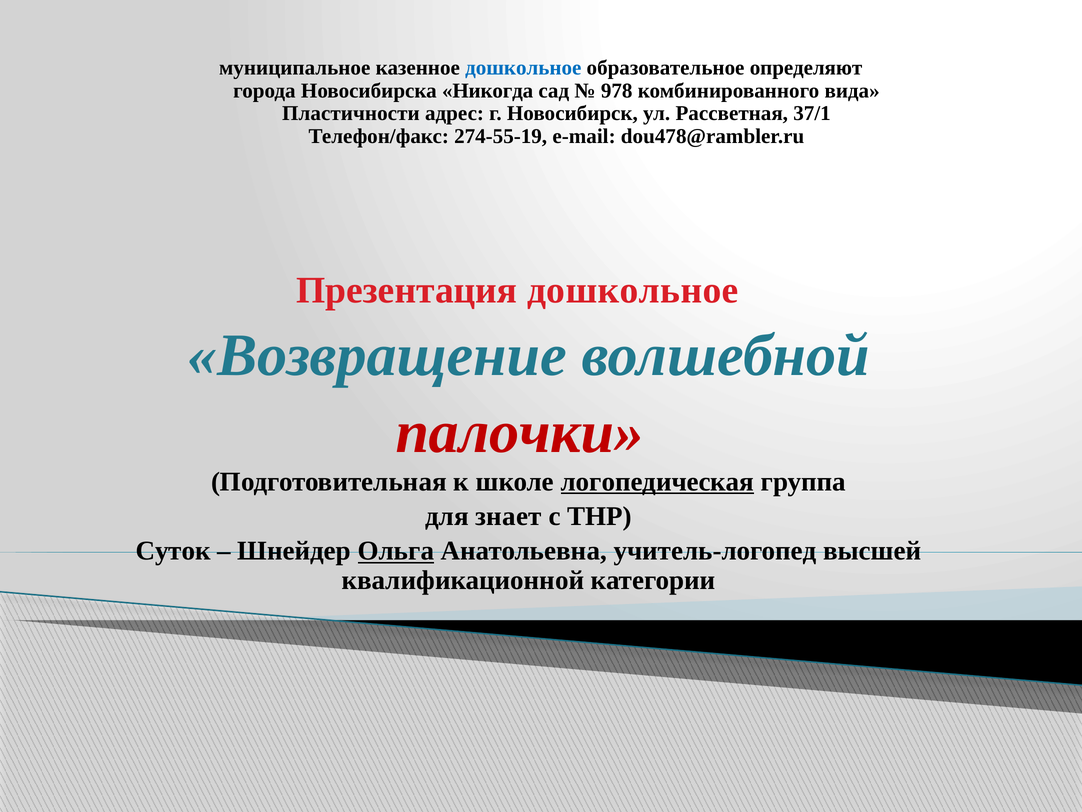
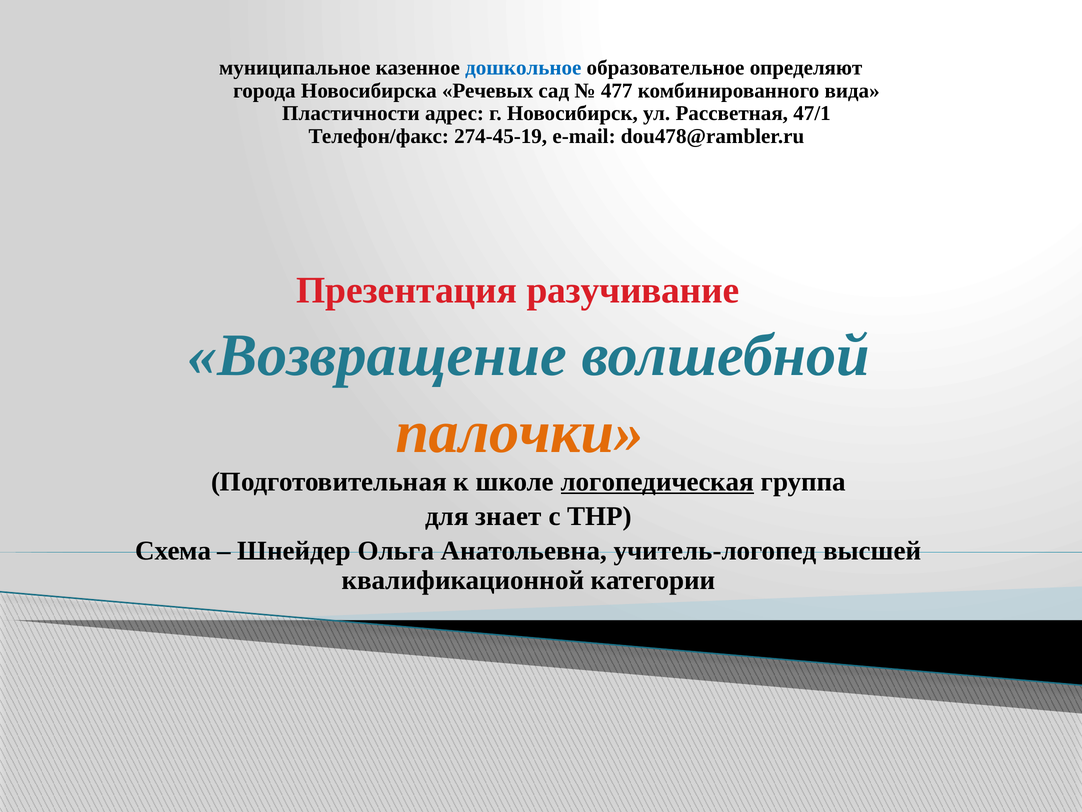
Никогда: Никогда -> Речевых
978: 978 -> 477
37/1: 37/1 -> 47/1
274-55-19: 274-55-19 -> 274-45-19
Презентация дошкольное: дошкольное -> разучивание
палочки colour: red -> orange
Суток: Суток -> Схема
Ольга underline: present -> none
